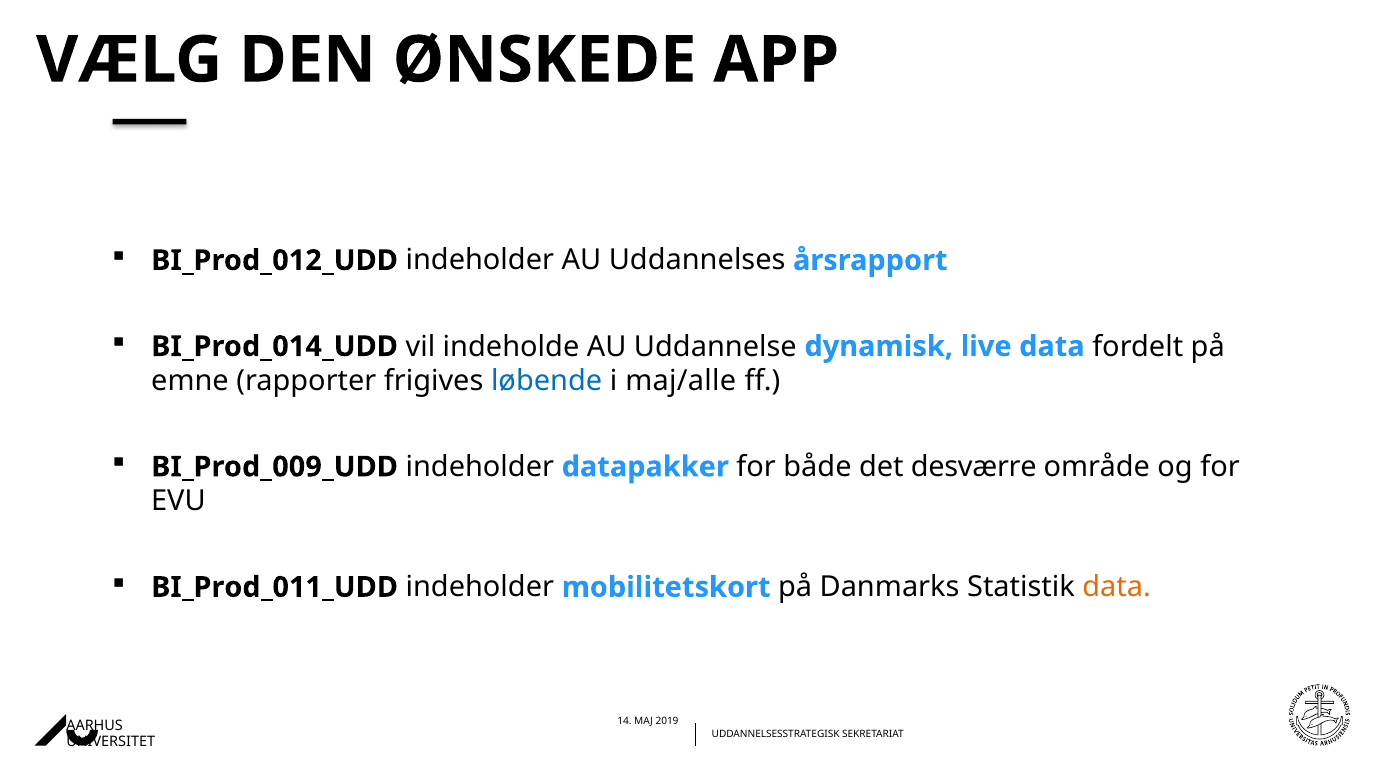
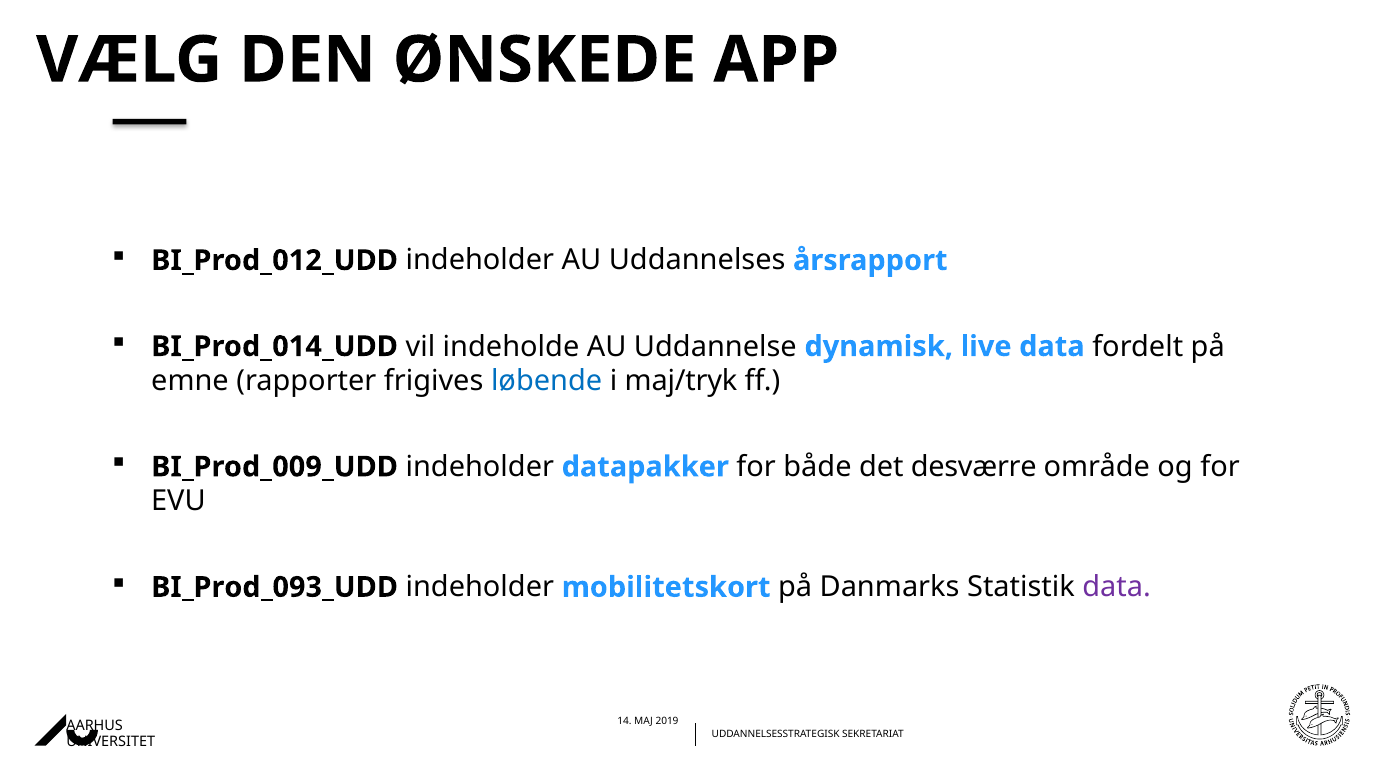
maj/alle: maj/alle -> maj/tryk
BI_Prod_011_UDD: BI_Prod_011_UDD -> BI_Prod_093_UDD
data at (1117, 588) colour: orange -> purple
